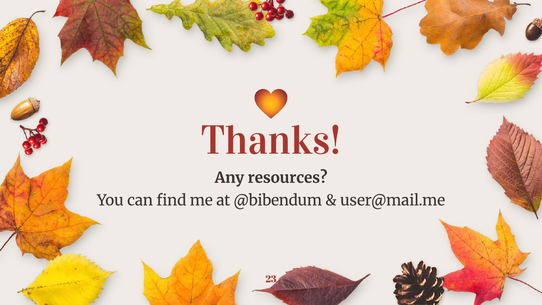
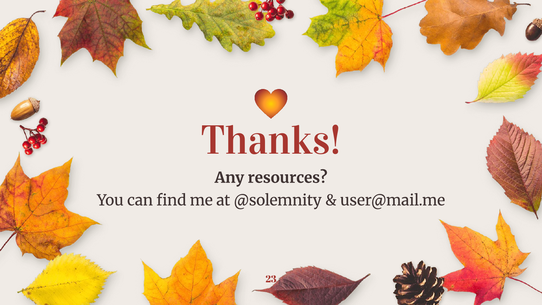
@bibendum: @bibendum -> @solemnity
